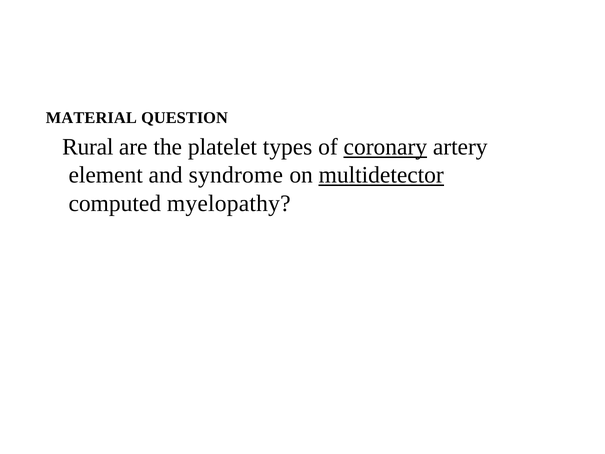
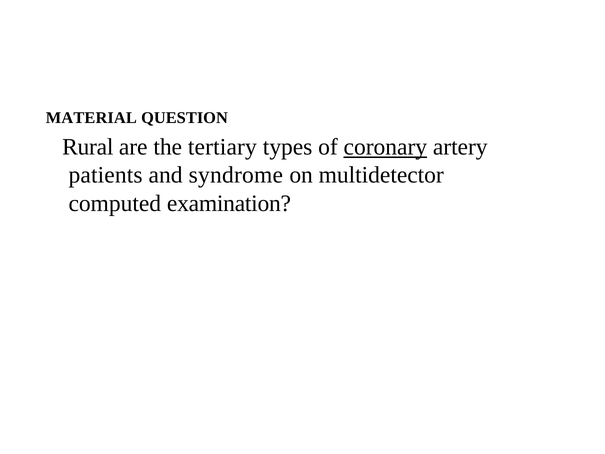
platelet: platelet -> tertiary
element: element -> patients
multidetector underline: present -> none
myelopathy: myelopathy -> examination
